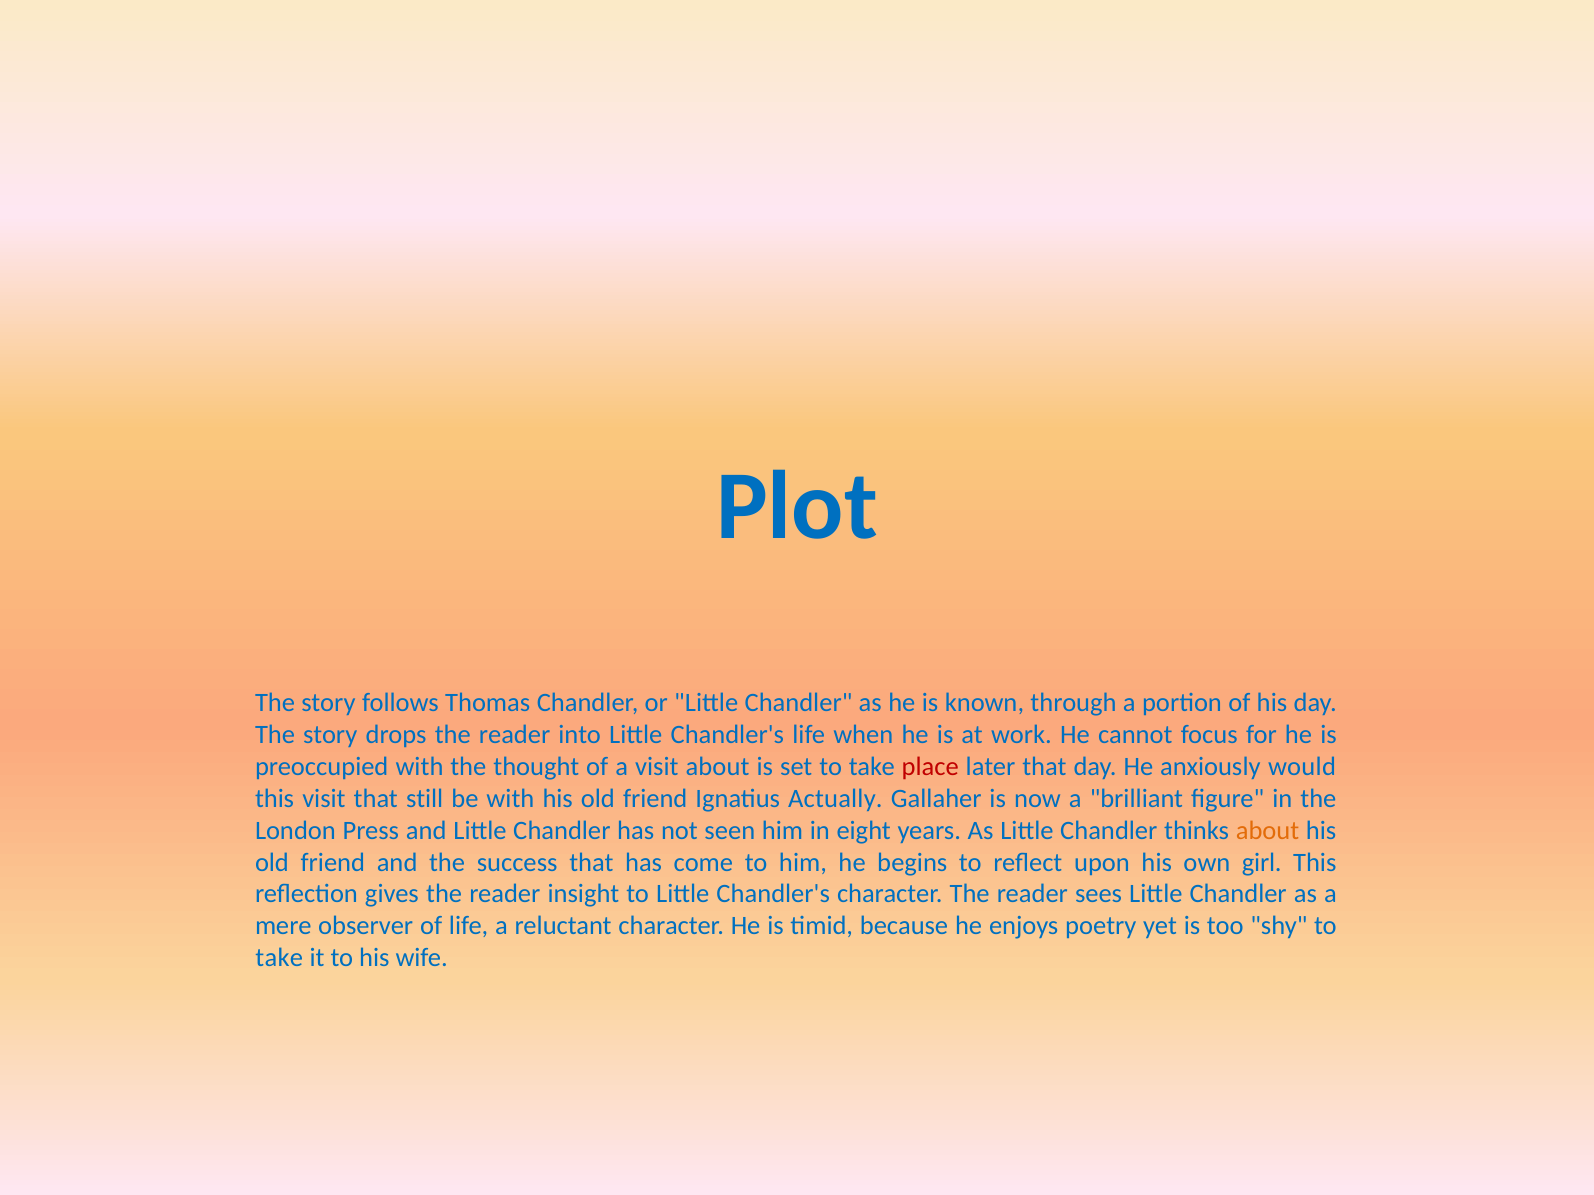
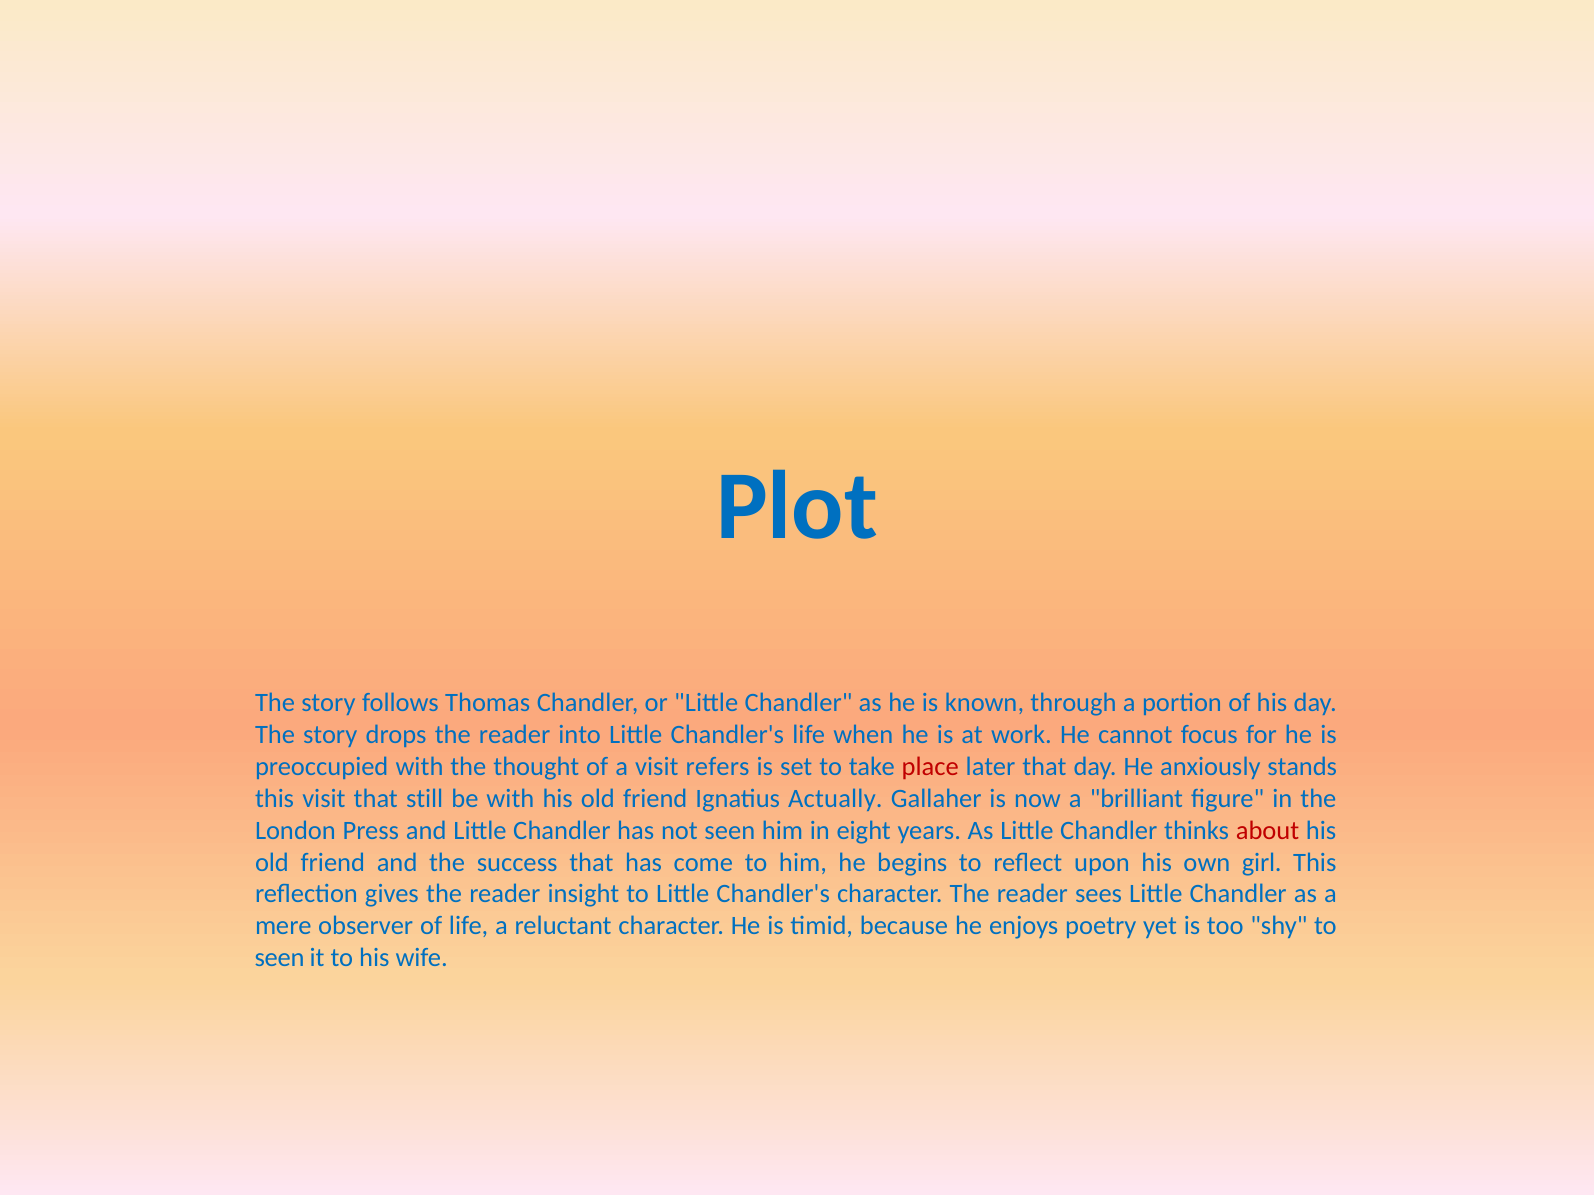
visit about: about -> refers
would: would -> stands
about at (1268, 831) colour: orange -> red
take at (279, 958): take -> seen
